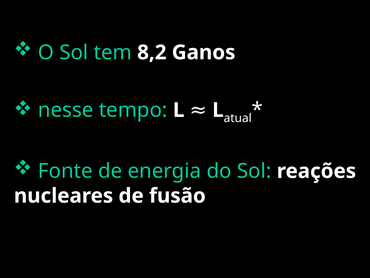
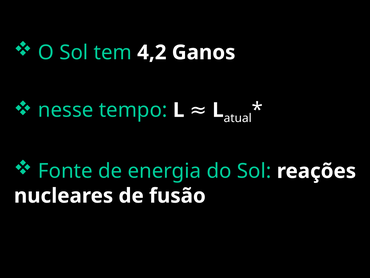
8,2: 8,2 -> 4,2
